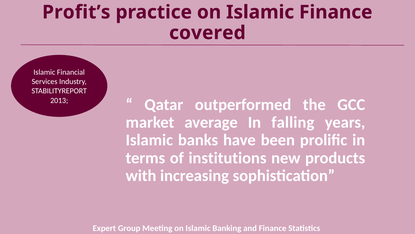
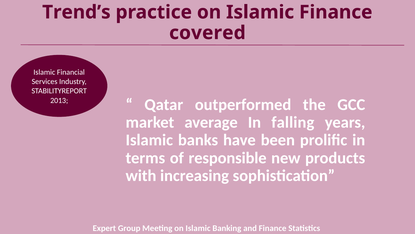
Profit’s: Profit’s -> Trend’s
institutions: institutions -> responsible
